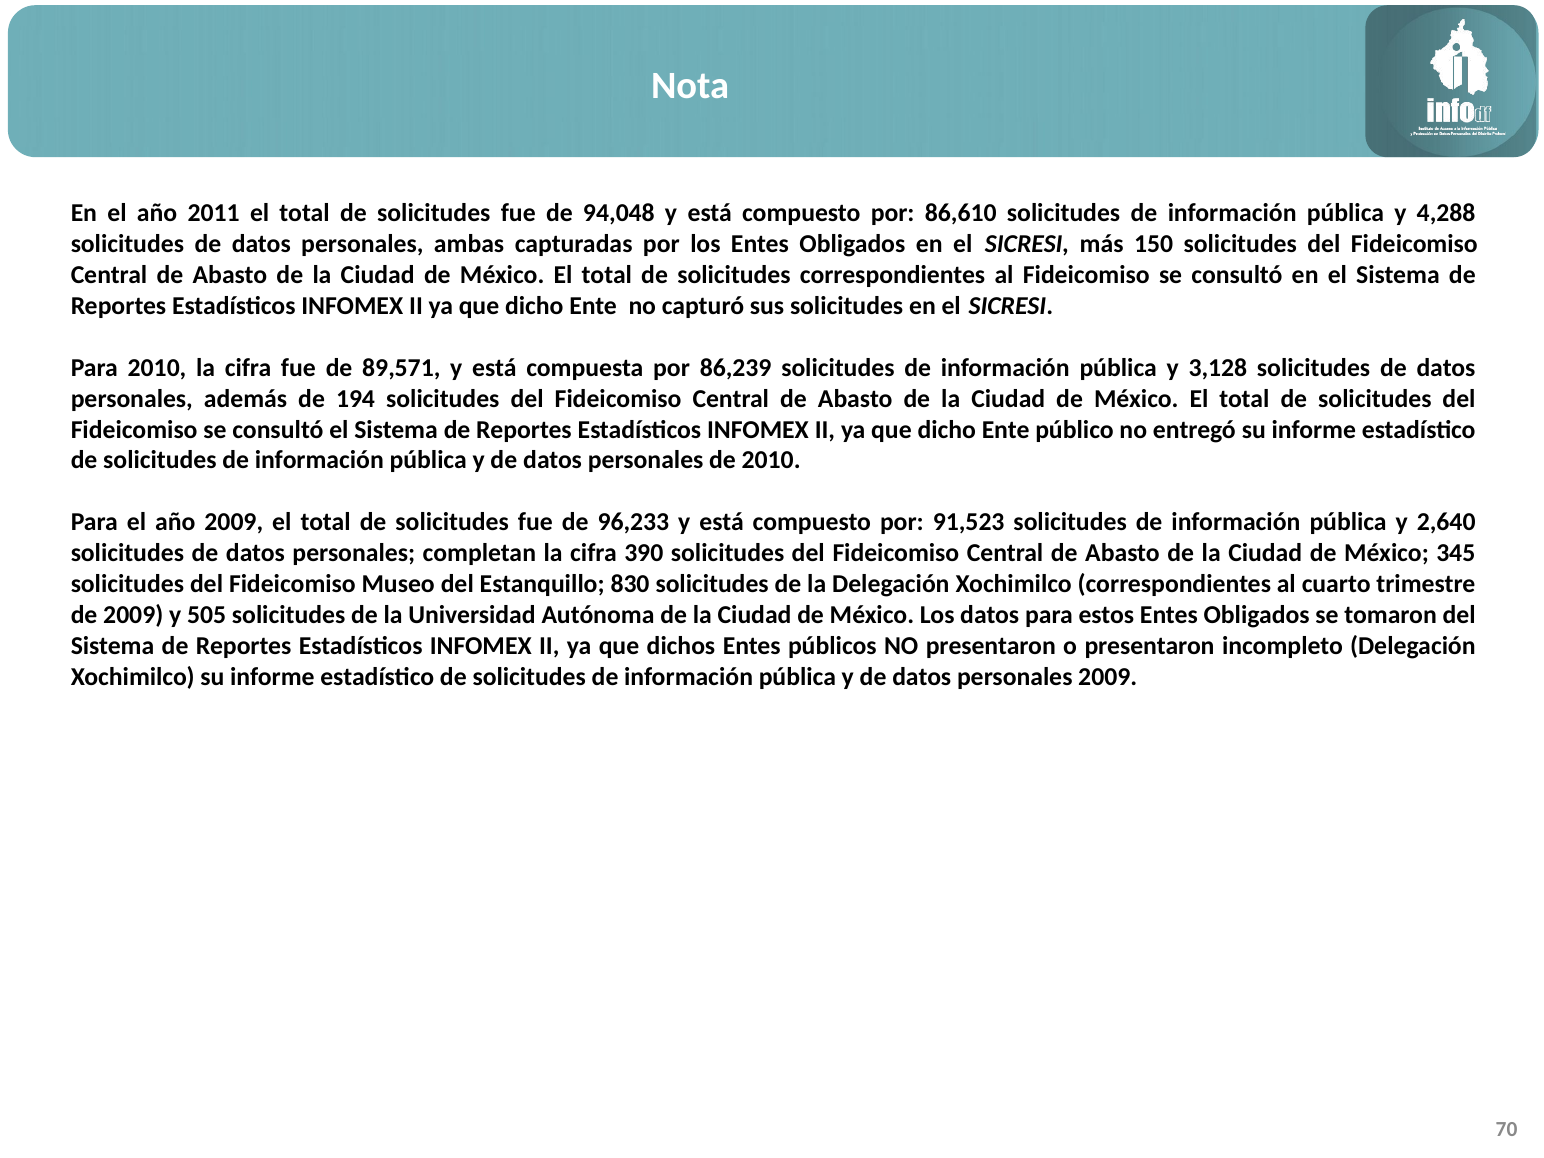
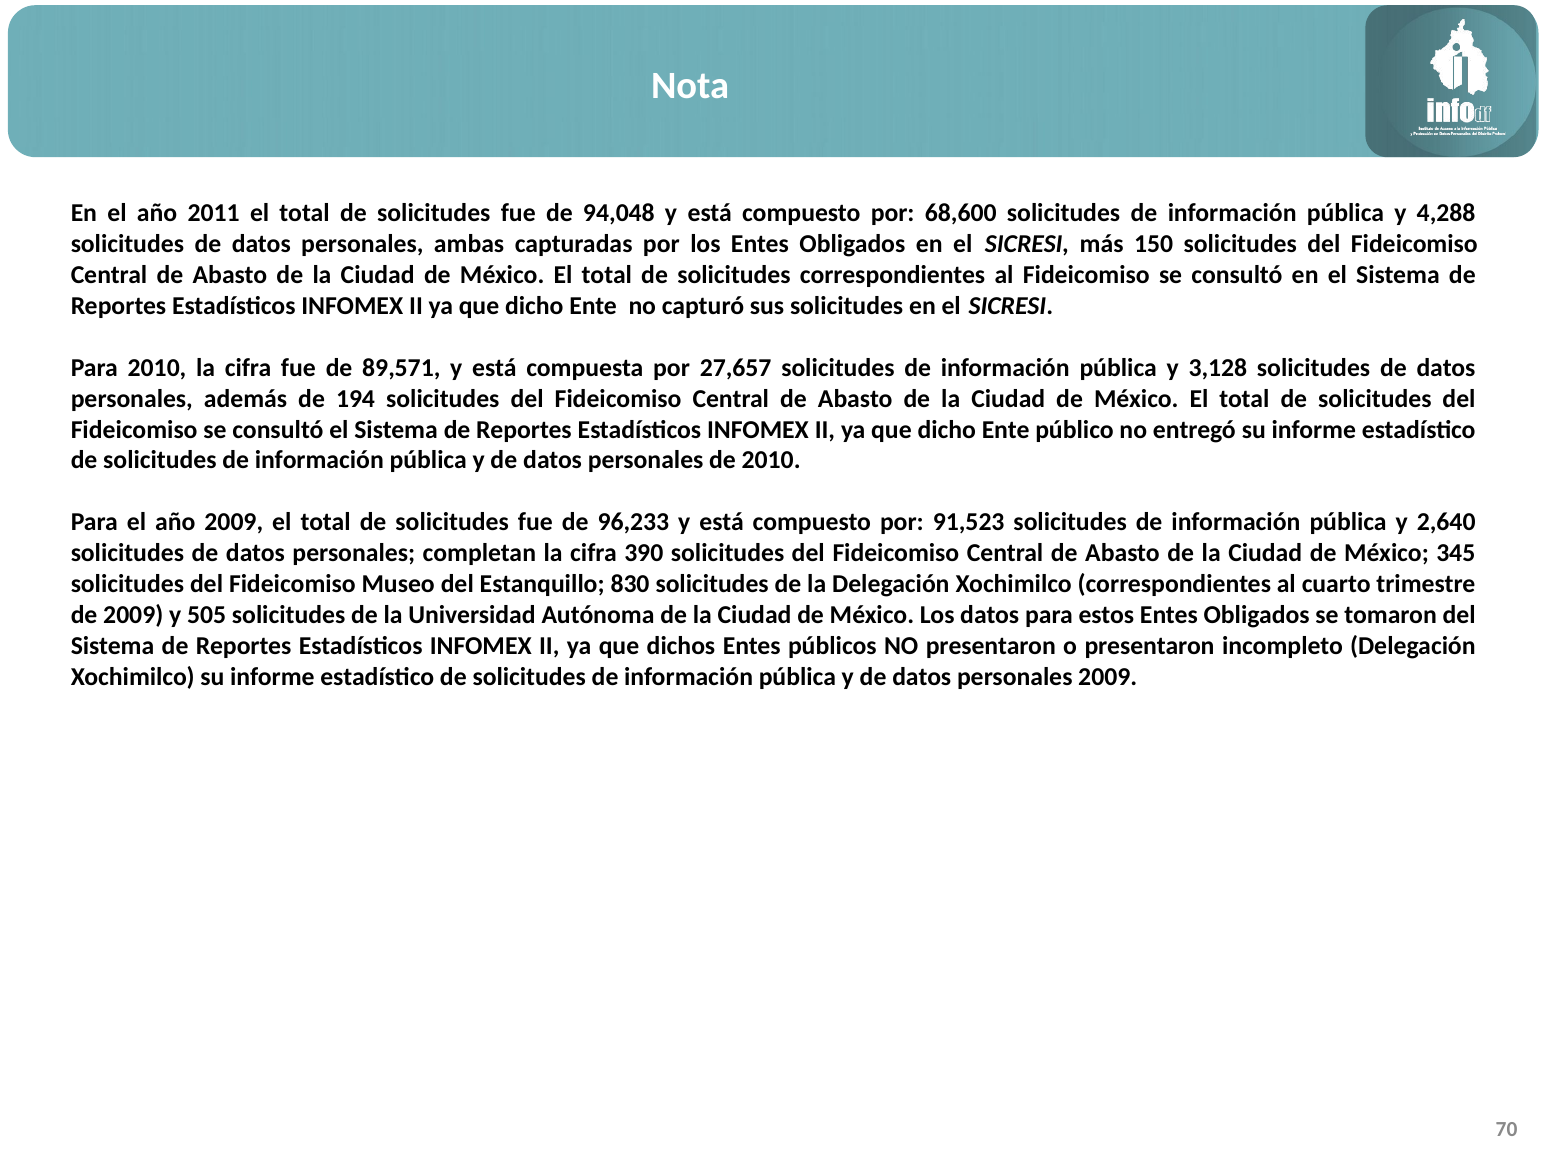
86,610: 86,610 -> 68,600
86,239: 86,239 -> 27,657
